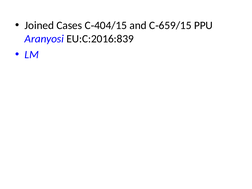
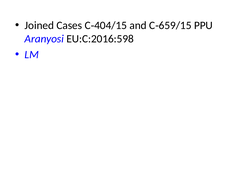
EU:C:2016:839: EU:C:2016:839 -> EU:C:2016:598
